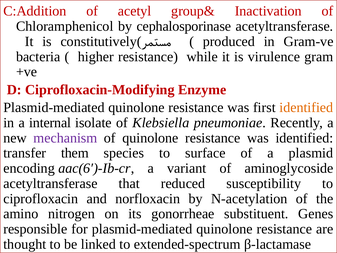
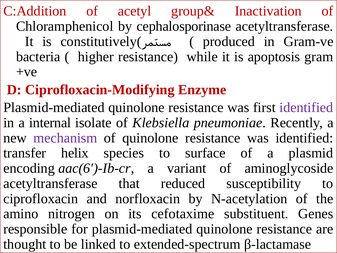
virulence: virulence -> apoptosis
identified at (306, 107) colour: orange -> purple
them: them -> helix
gonorrheae: gonorrheae -> cefotaxime
